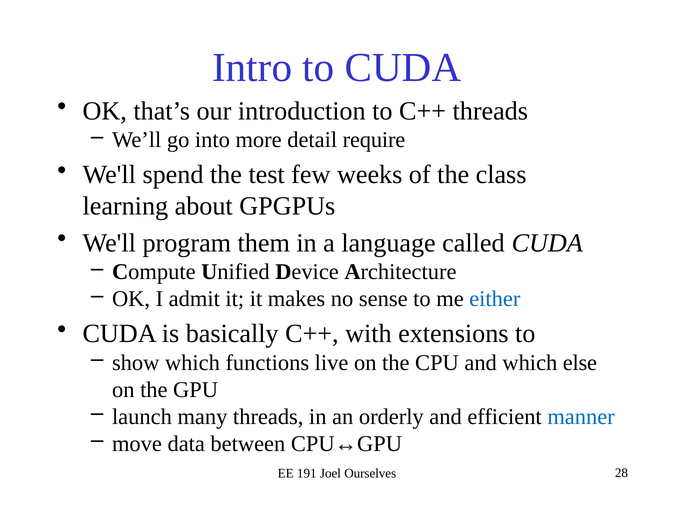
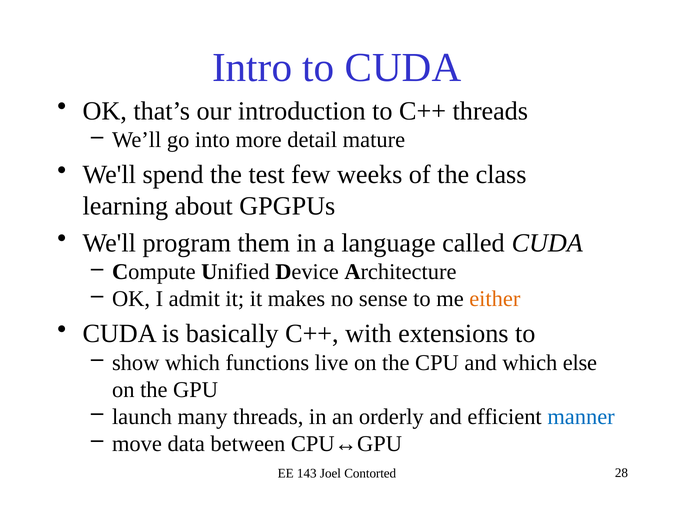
require: require -> mature
either colour: blue -> orange
191: 191 -> 143
Ourselves: Ourselves -> Contorted
